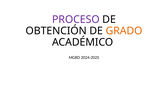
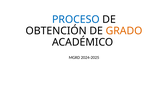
PROCESO colour: purple -> blue
